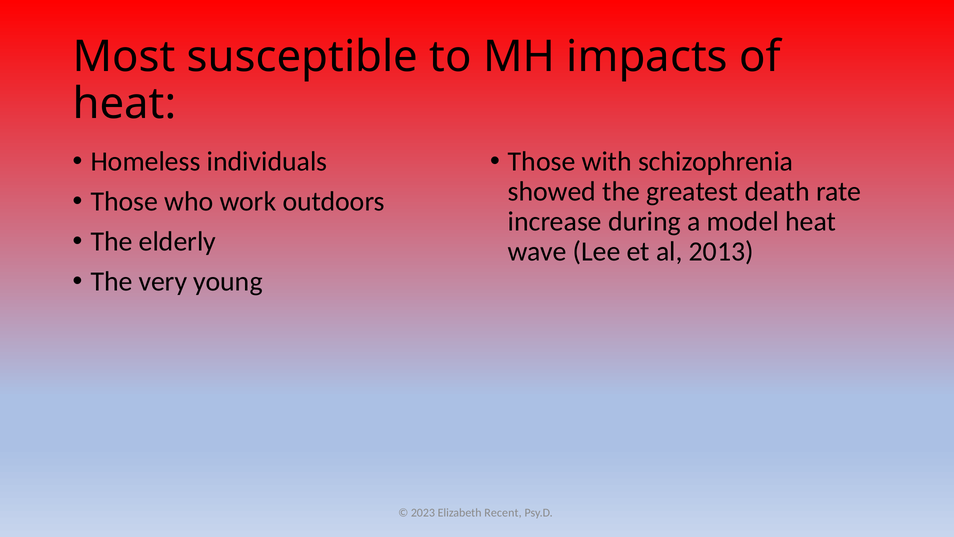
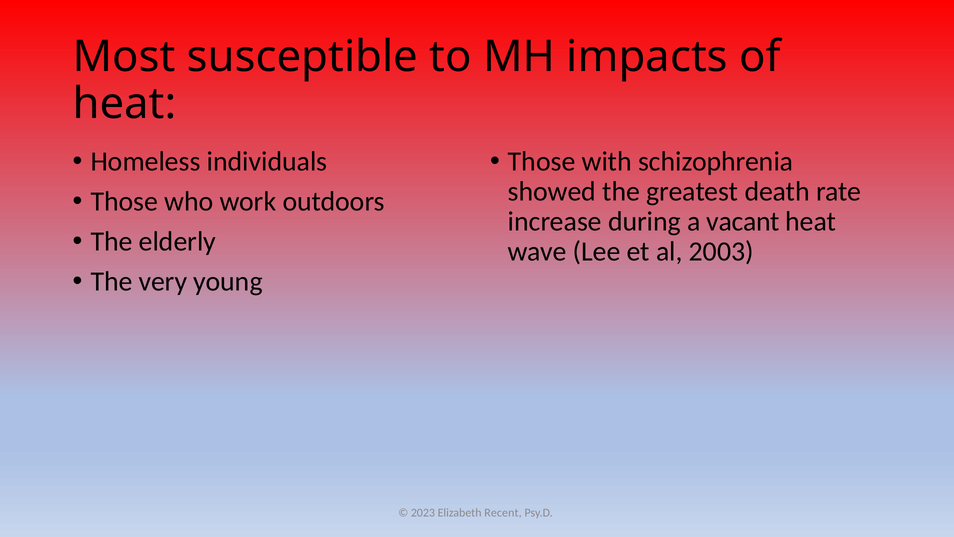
model: model -> vacant
2013: 2013 -> 2003
